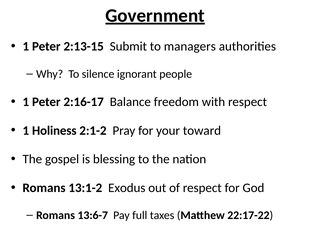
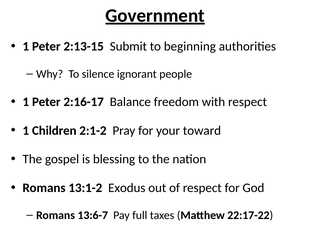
managers: managers -> beginning
Holiness: Holiness -> Children
